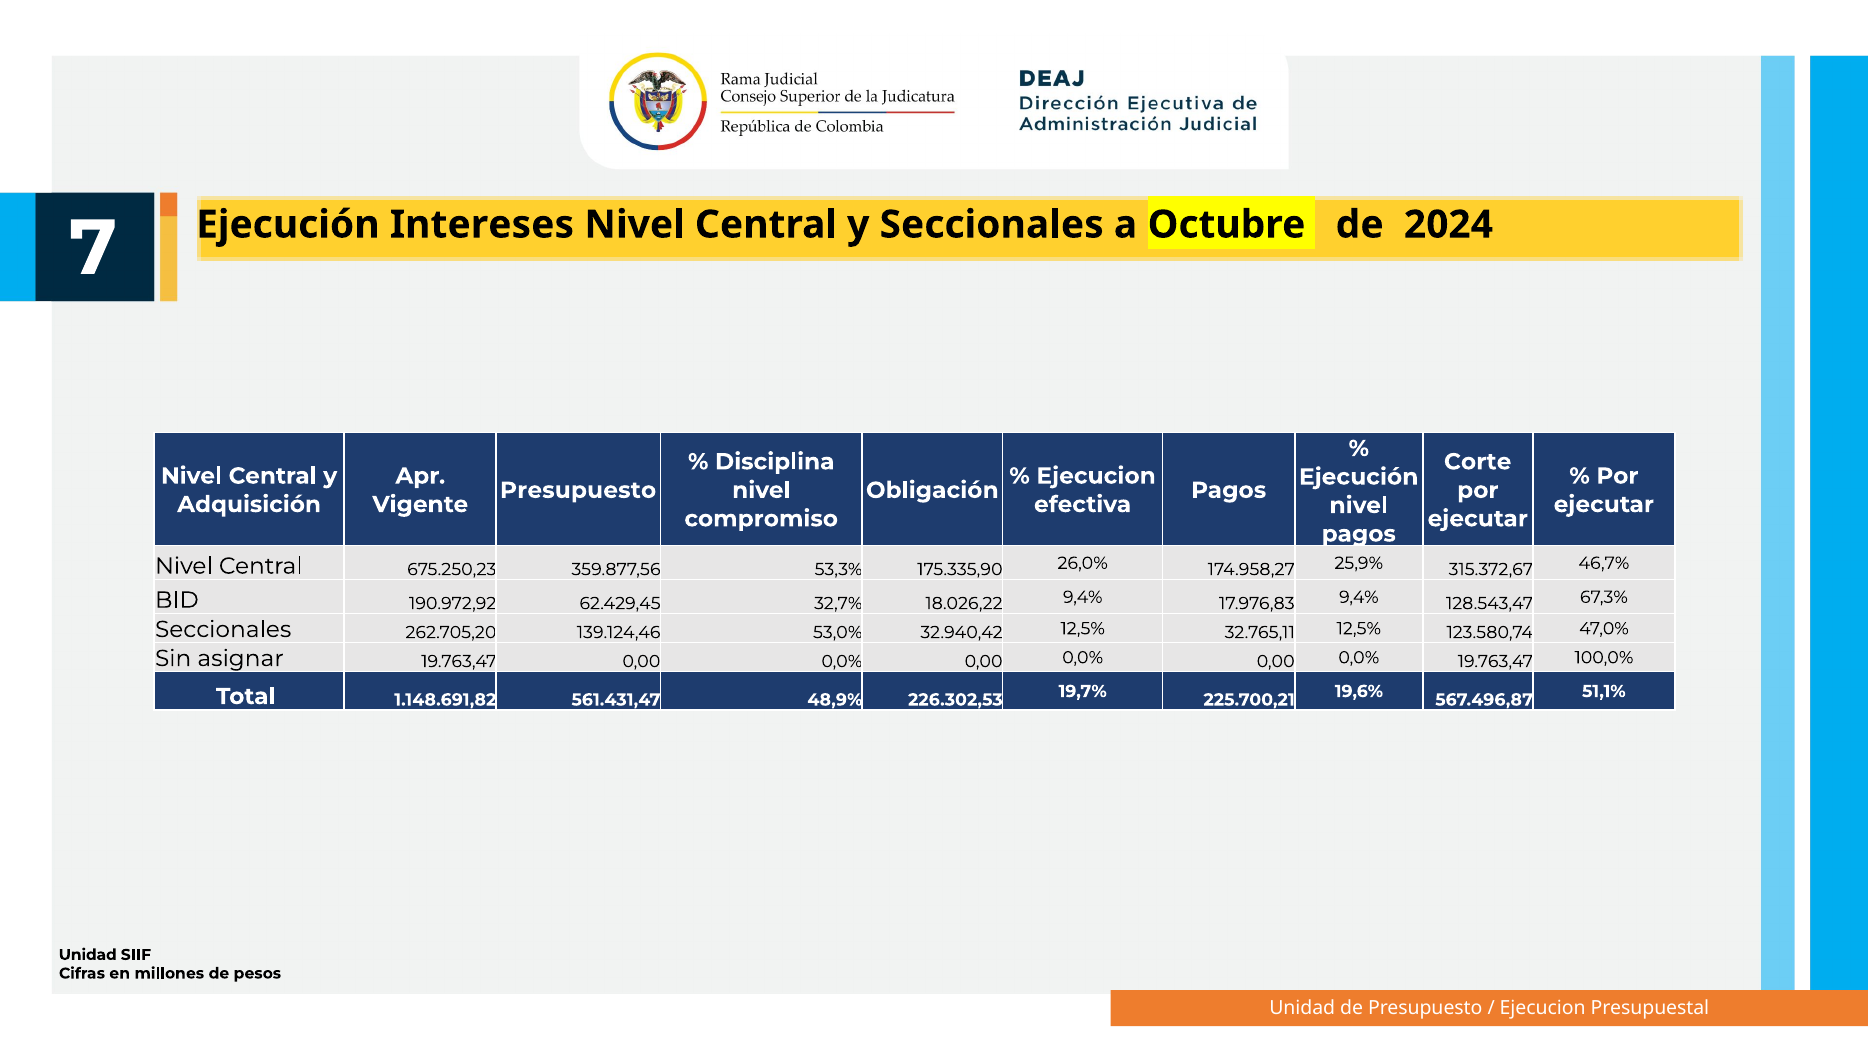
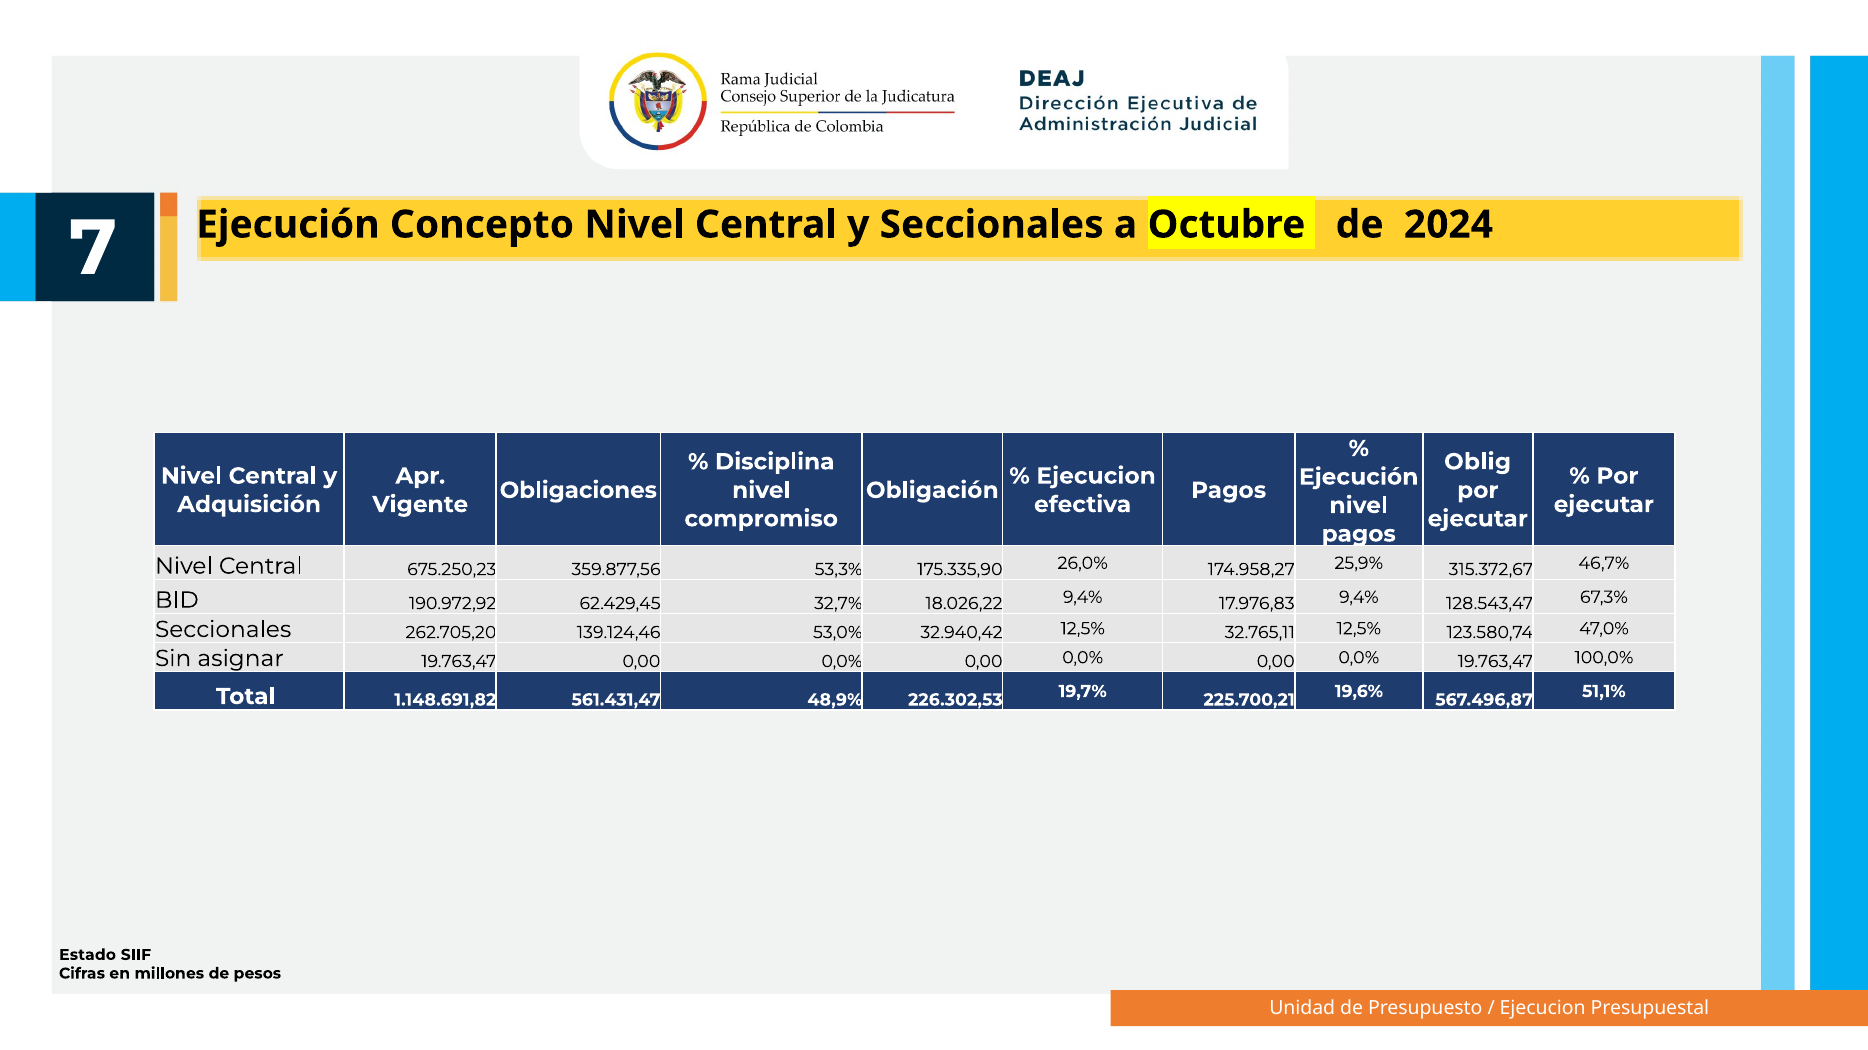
Intereses: Intereses -> Concepto
Corte: Corte -> Oblig
Presupuesto at (578, 491): Presupuesto -> Obligaciones
Unidad at (88, 955): Unidad -> Estado
